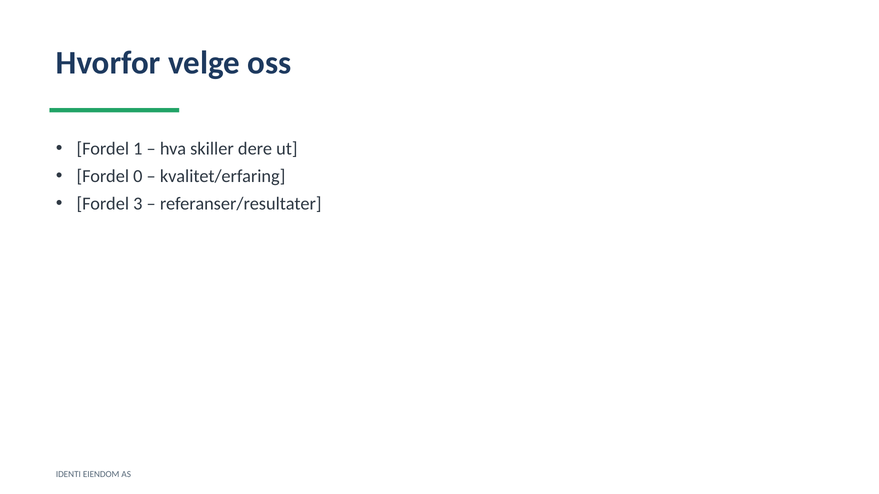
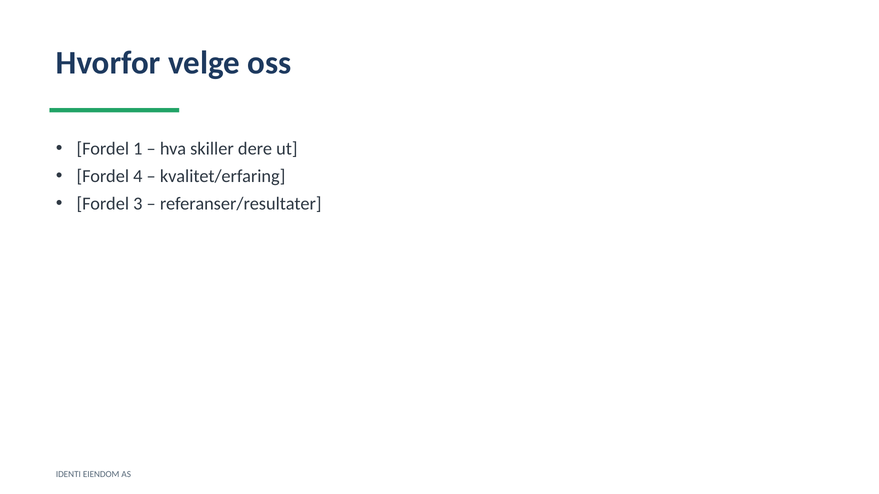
0: 0 -> 4
